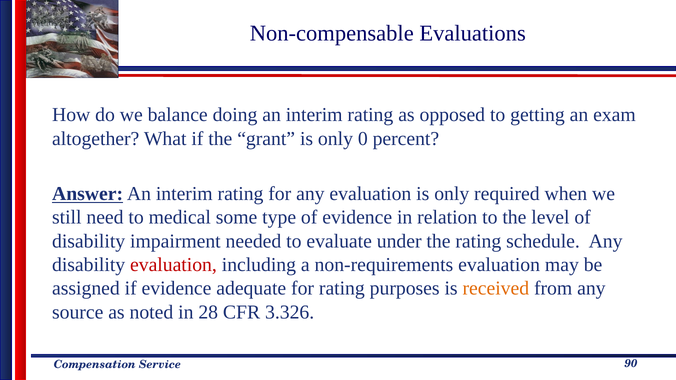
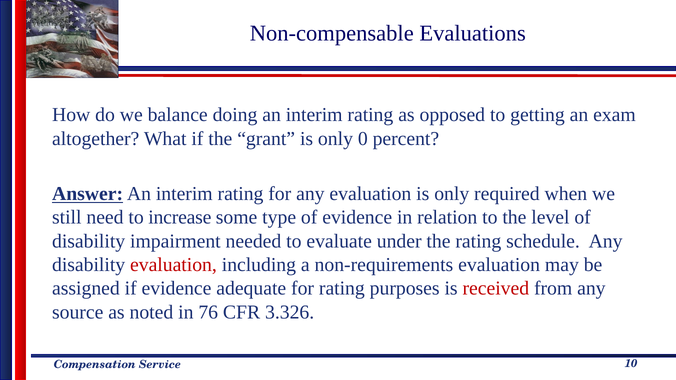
medical: medical -> increase
received colour: orange -> red
28: 28 -> 76
90: 90 -> 10
